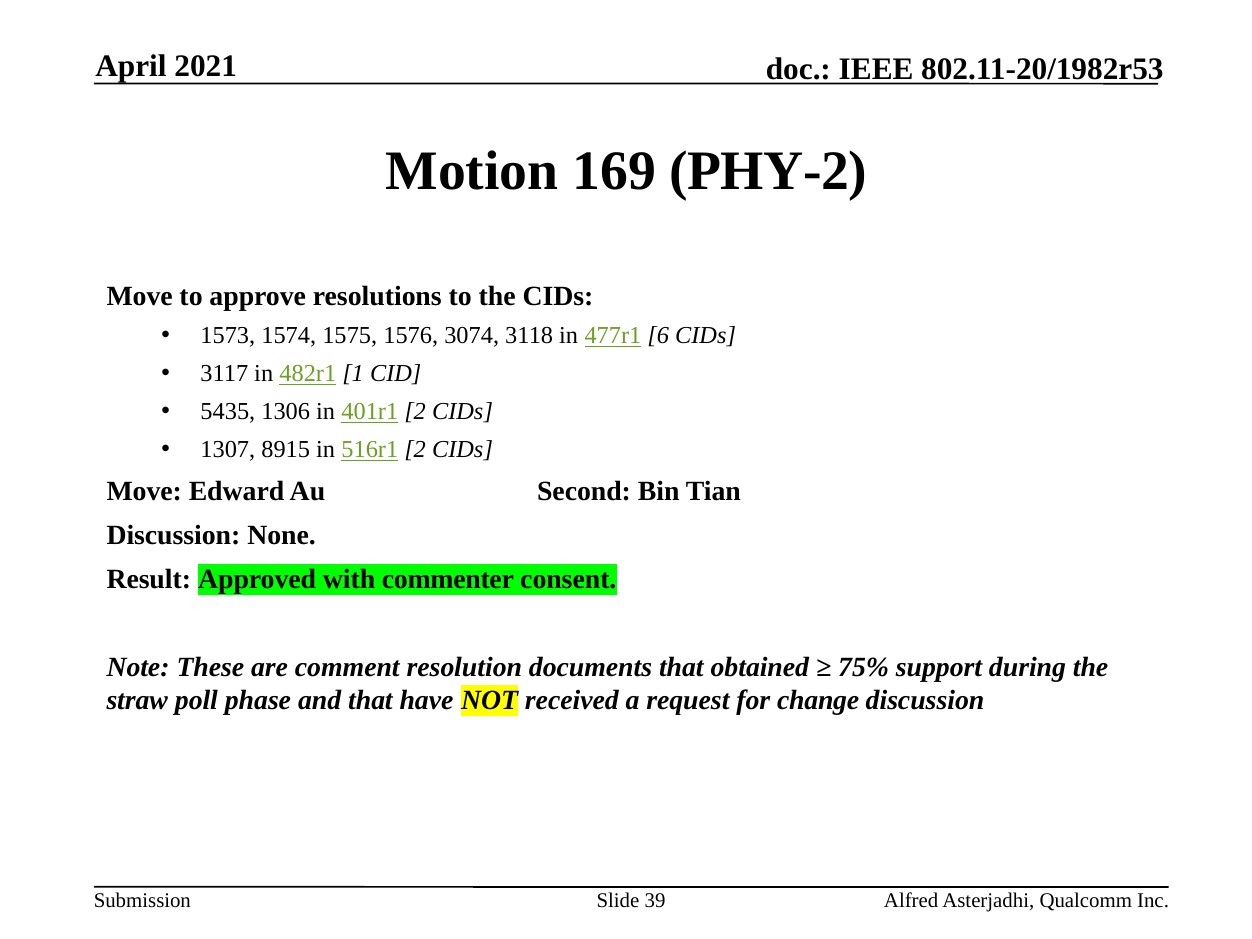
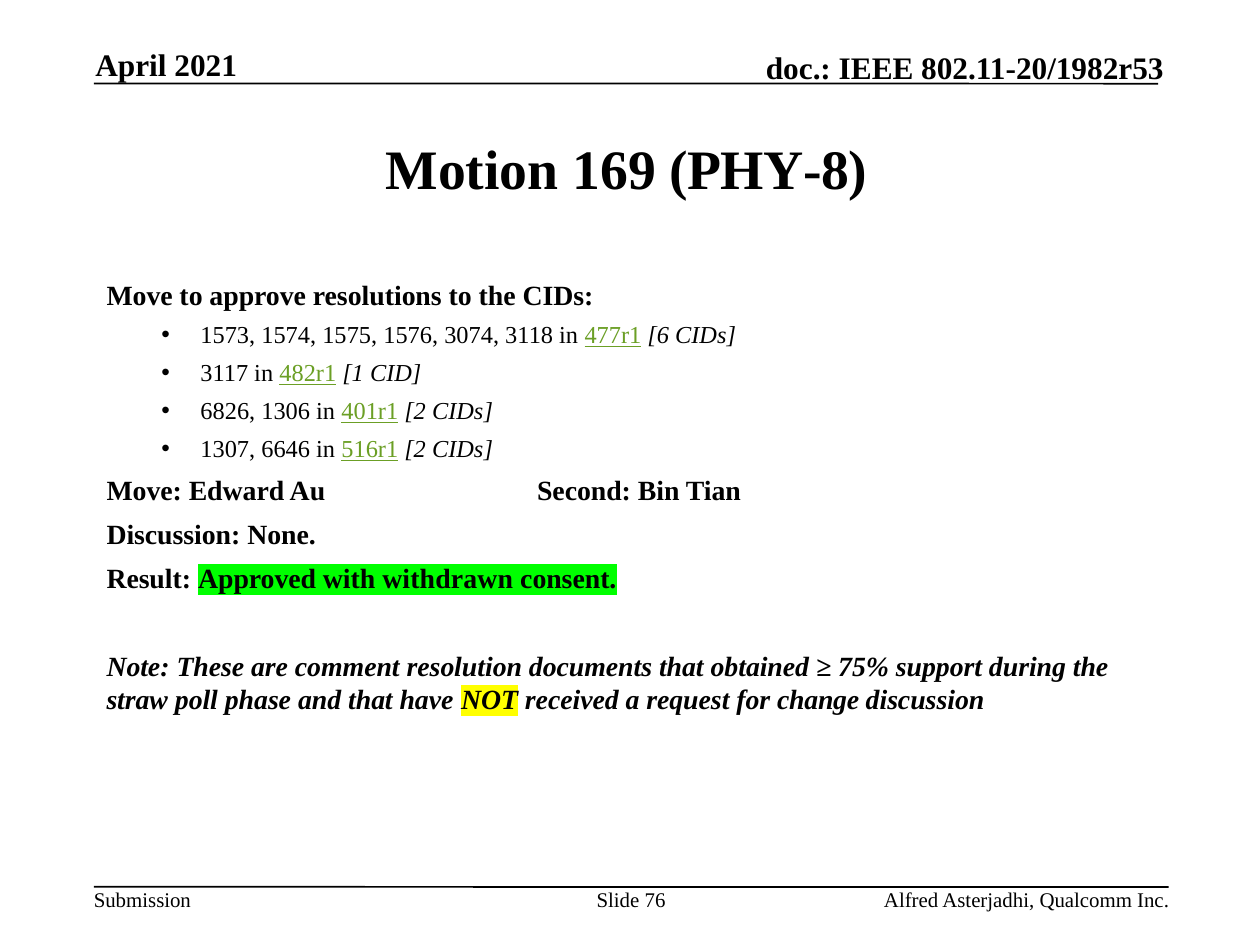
PHY-2: PHY-2 -> PHY-8
5435: 5435 -> 6826
8915: 8915 -> 6646
commenter: commenter -> withdrawn
39: 39 -> 76
